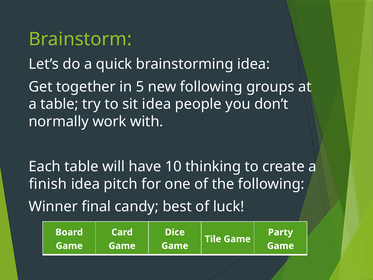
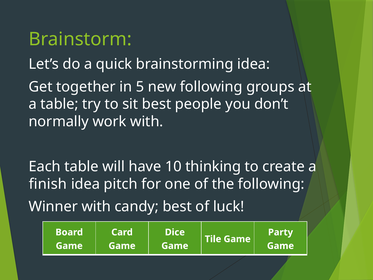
sit idea: idea -> best
Winner final: final -> with
